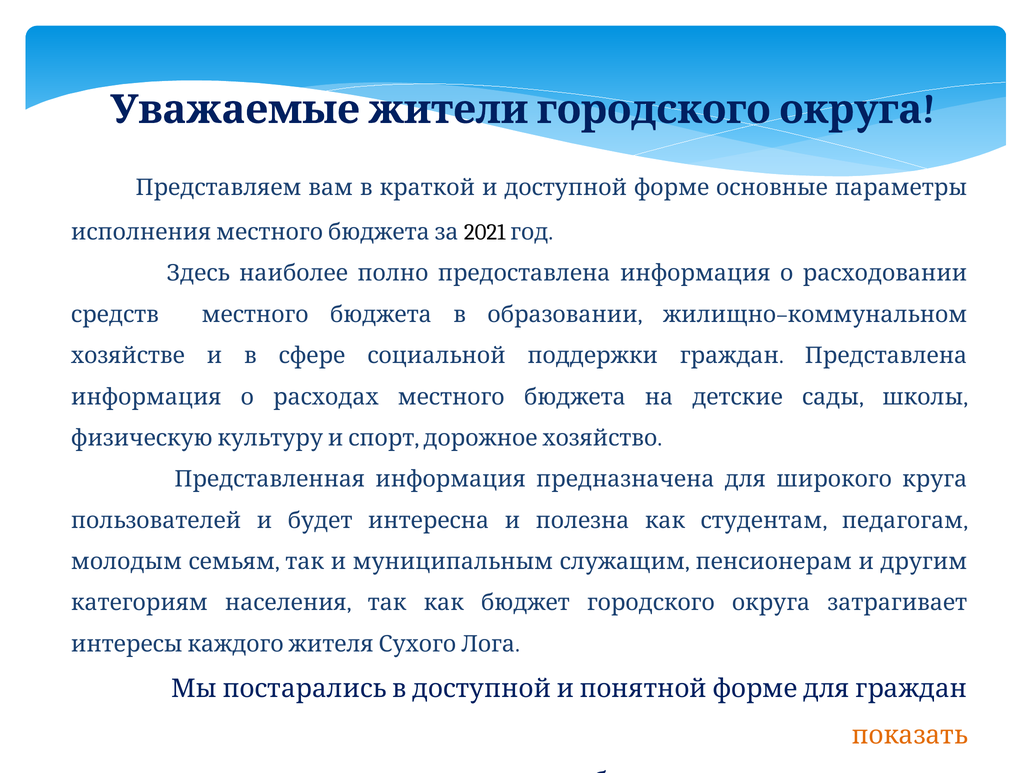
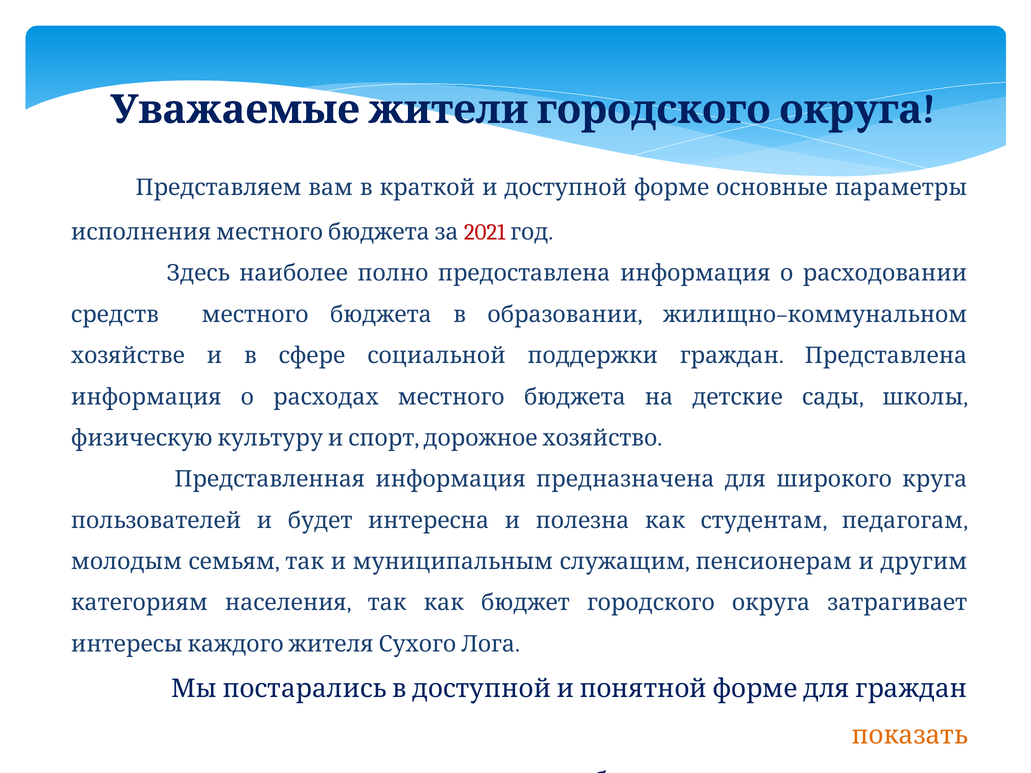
2021 colour: black -> red
